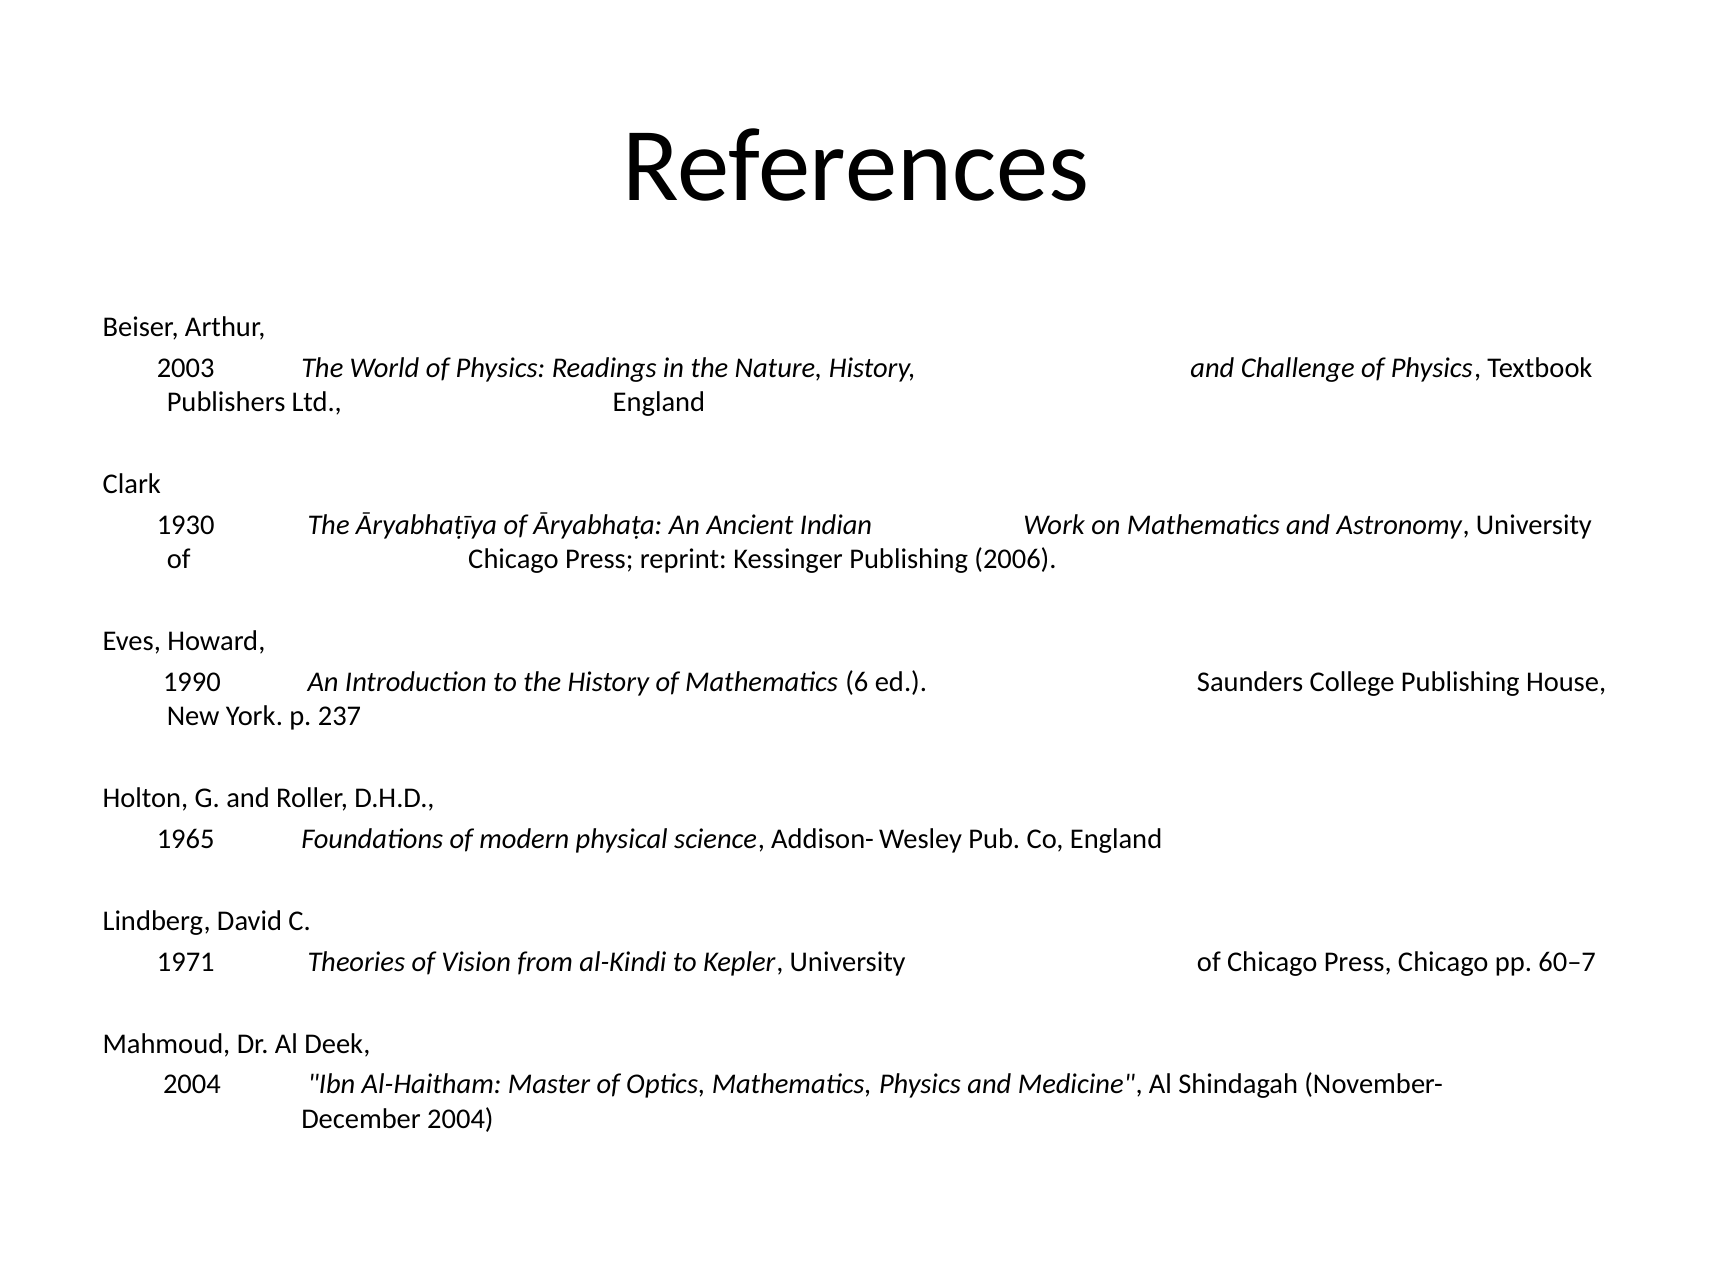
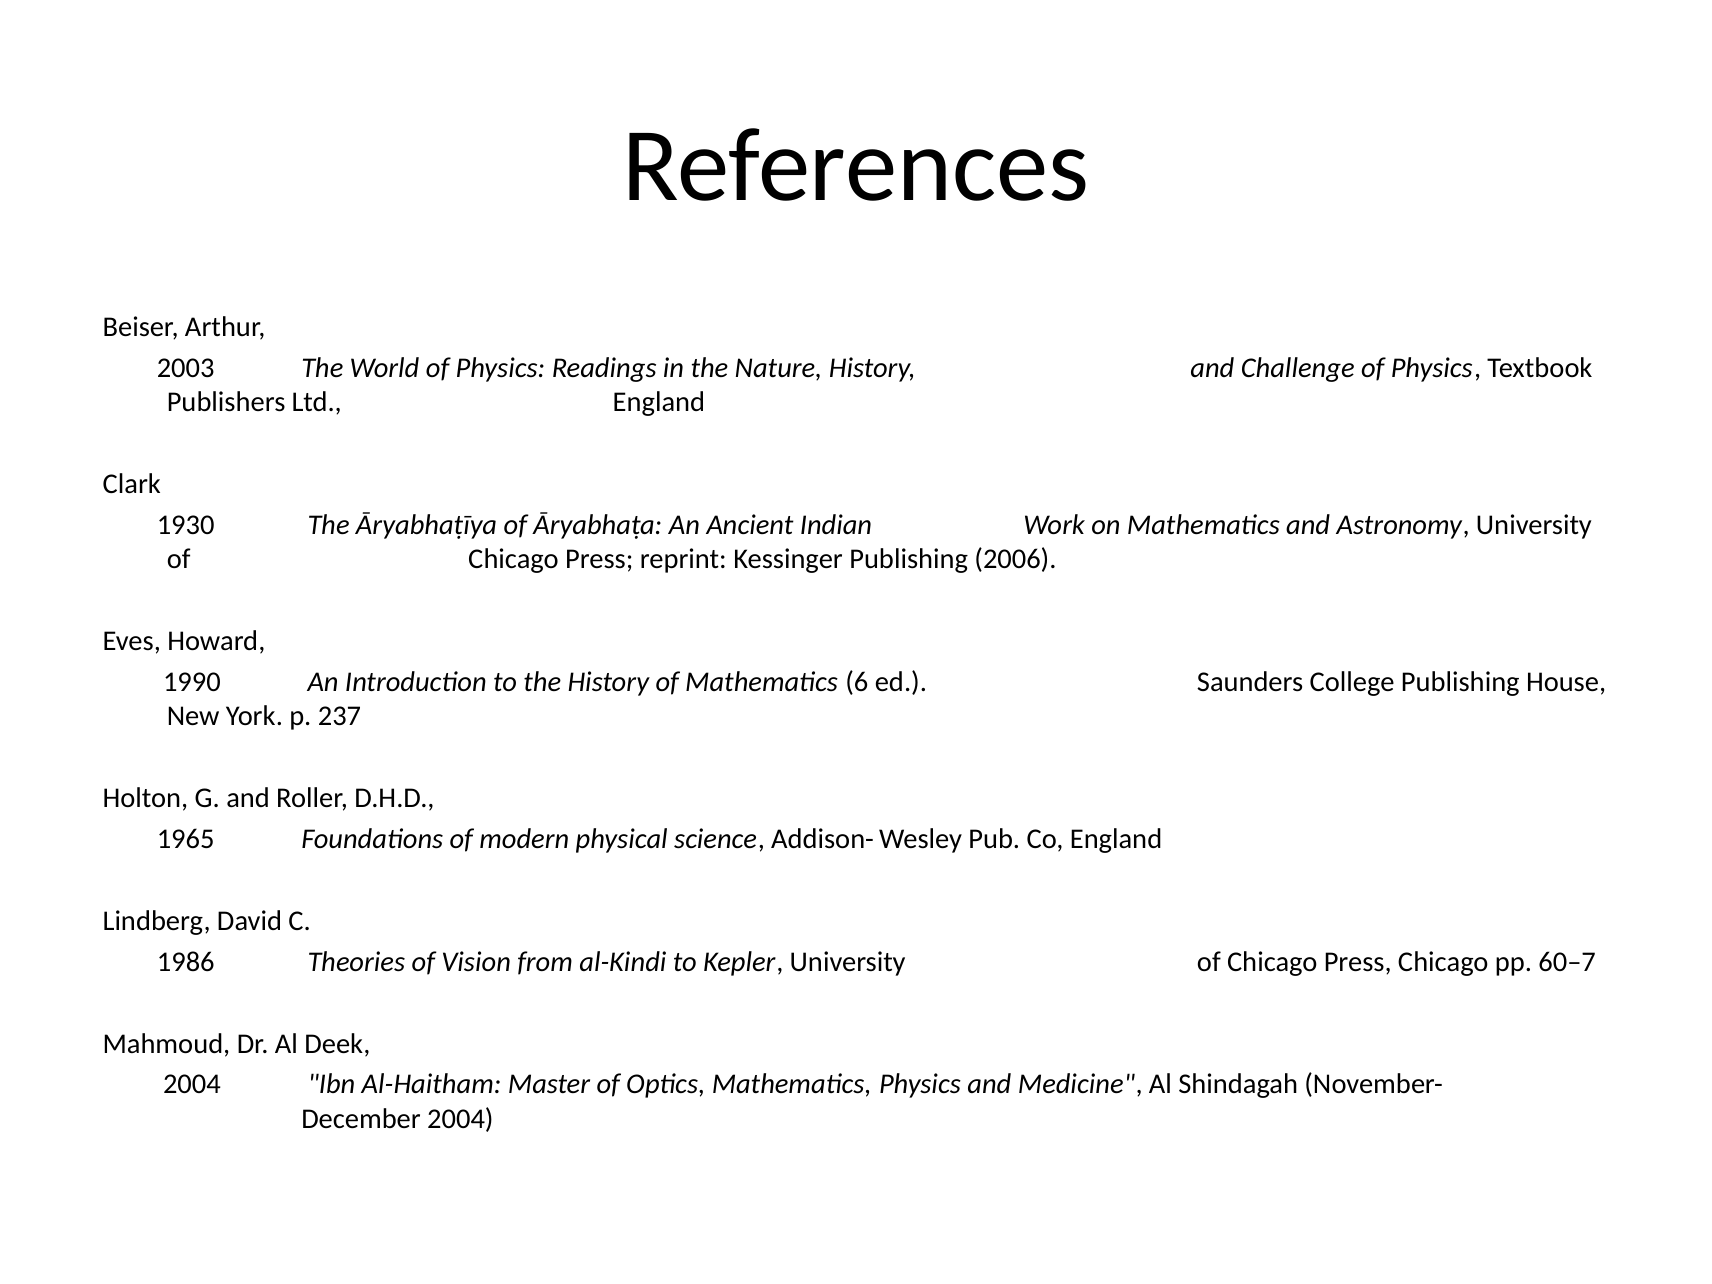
1971: 1971 -> 1986
